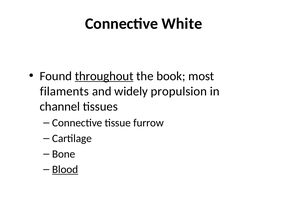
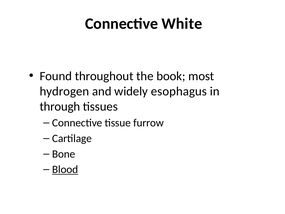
throughout underline: present -> none
filaments: filaments -> hydrogen
propulsion: propulsion -> esophagus
channel: channel -> through
